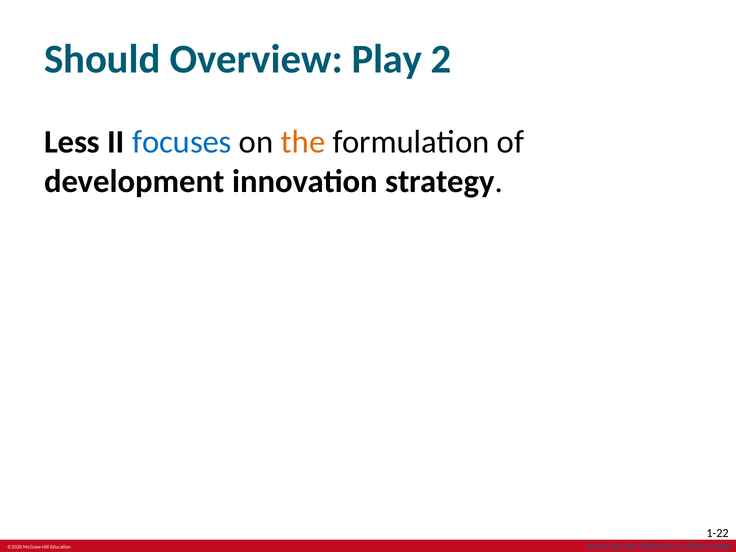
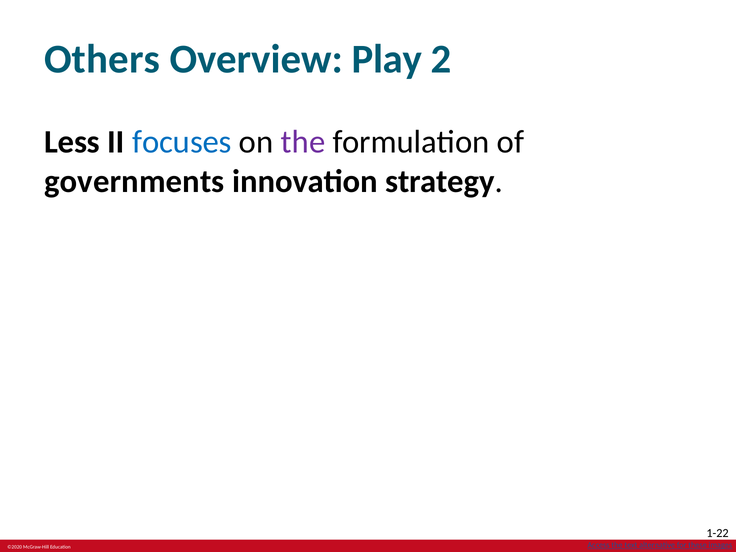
Should: Should -> Others
the at (303, 142) colour: orange -> purple
development: development -> governments
